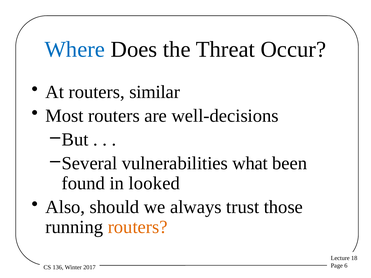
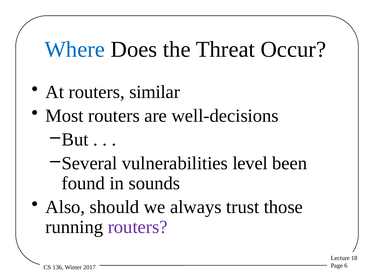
what: what -> level
looked: looked -> sounds
routers at (138, 227) colour: orange -> purple
